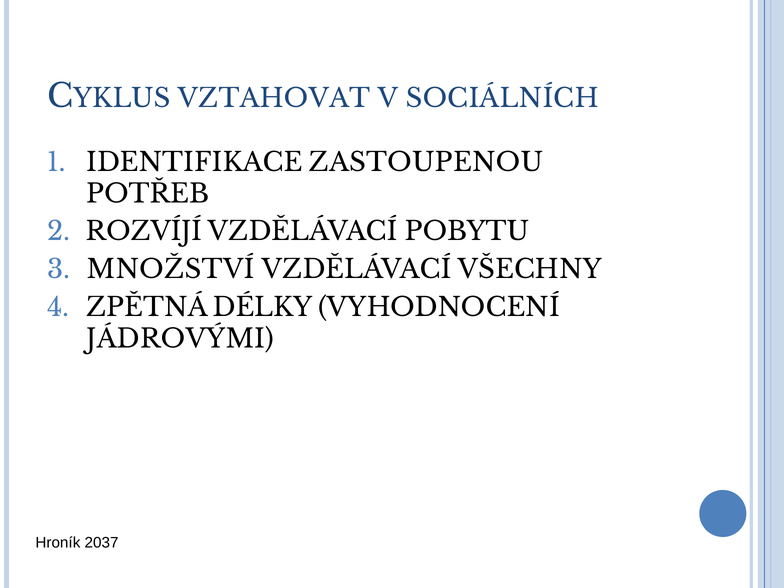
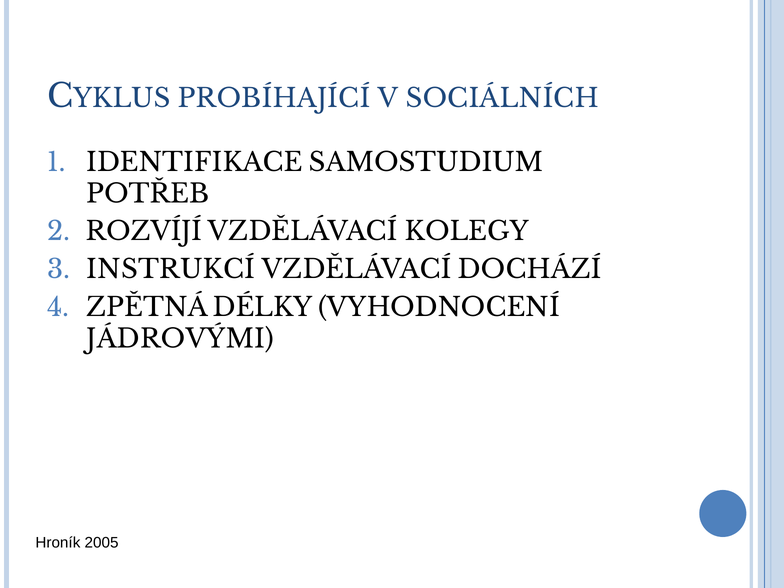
VZTAHOVAT: VZTAHOVAT -> PROBÍHAJÍCÍ
ZASTOUPENOU: ZASTOUPENOU -> SAMOSTUDIUM
POBYTU: POBYTU -> KOLEGY
MNOŽSTVÍ: MNOŽSTVÍ -> INSTRUKCÍ
VŠECHNY: VŠECHNY -> DOCHÁZÍ
2037: 2037 -> 2005
